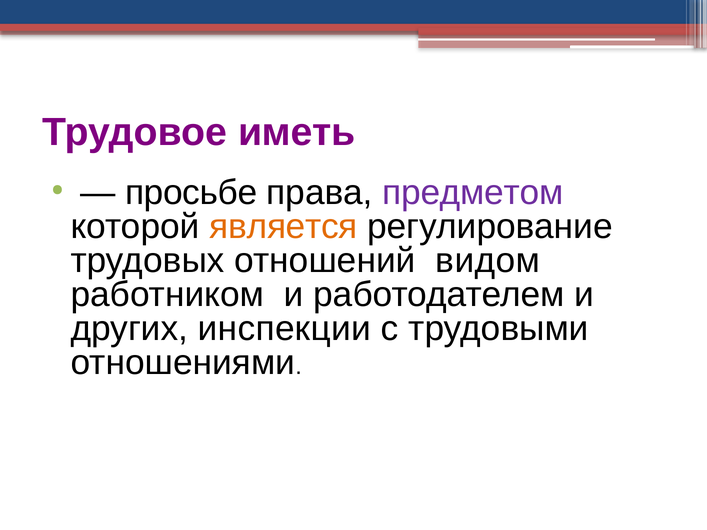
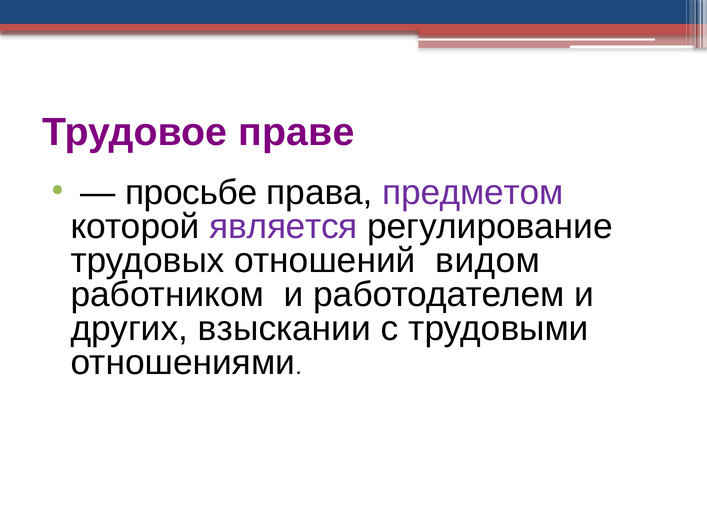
иметь: иметь -> праве
является colour: orange -> purple
инспекции: инспекции -> взыскании
